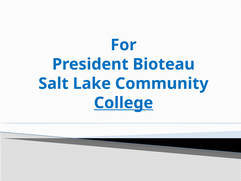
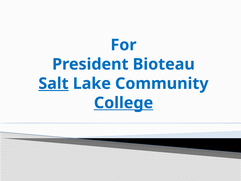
Salt underline: none -> present
